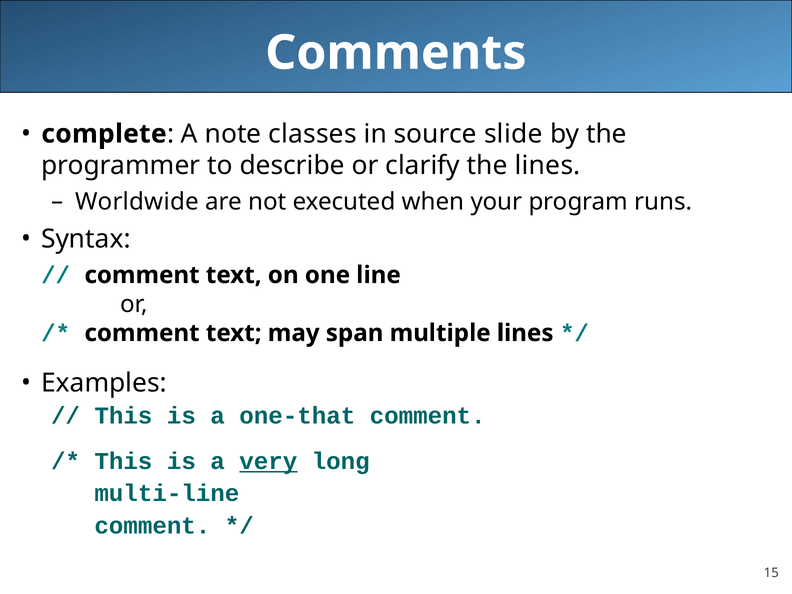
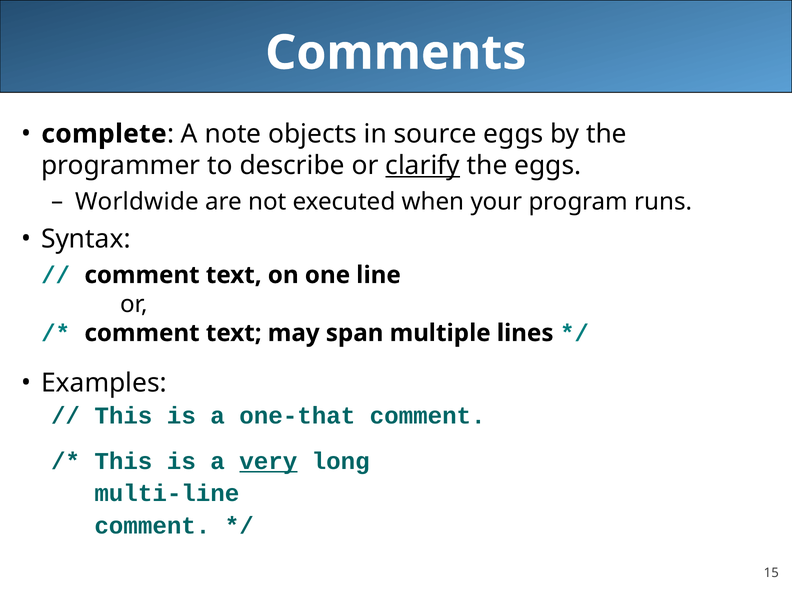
classes: classes -> objects
source slide: slide -> eggs
clarify underline: none -> present
the lines: lines -> eggs
